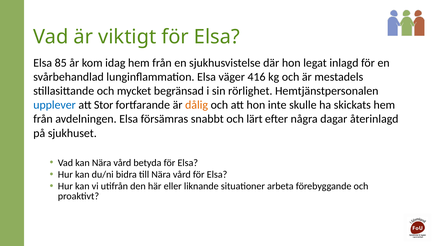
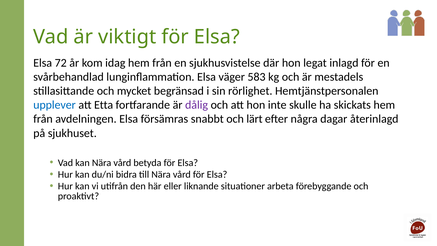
85: 85 -> 72
416: 416 -> 583
Stor: Stor -> Etta
dålig colour: orange -> purple
